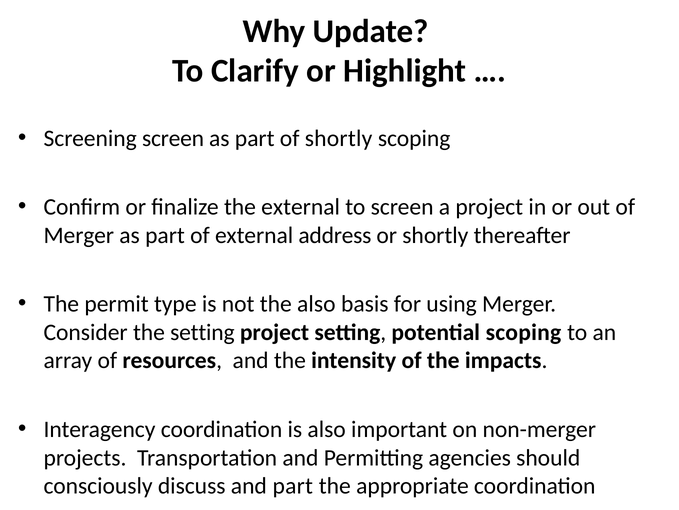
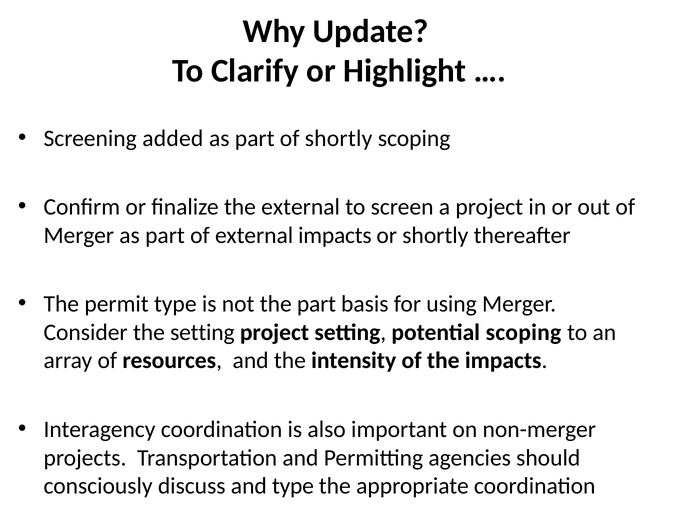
Screening screen: screen -> added
external address: address -> impacts
the also: also -> part
and part: part -> type
